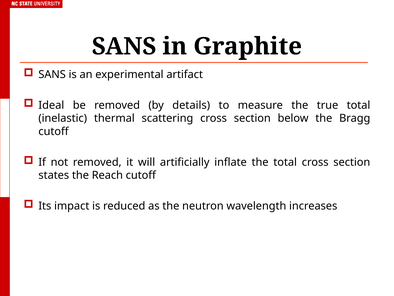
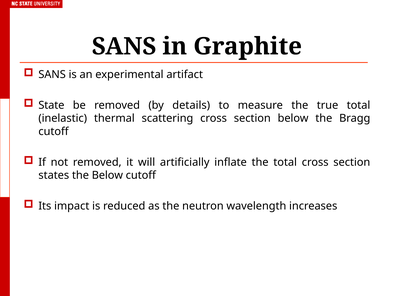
Ideal: Ideal -> State
the Reach: Reach -> Below
